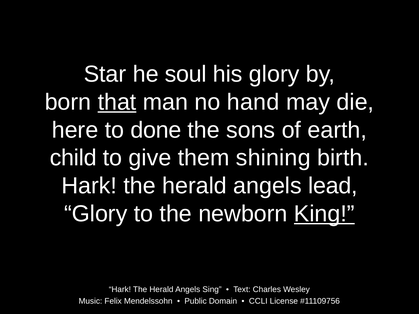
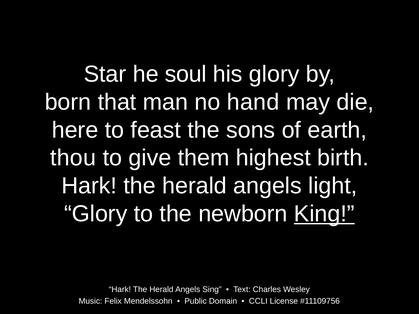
that underline: present -> none
done: done -> feast
child: child -> thou
shining: shining -> highest
lead: lead -> light
